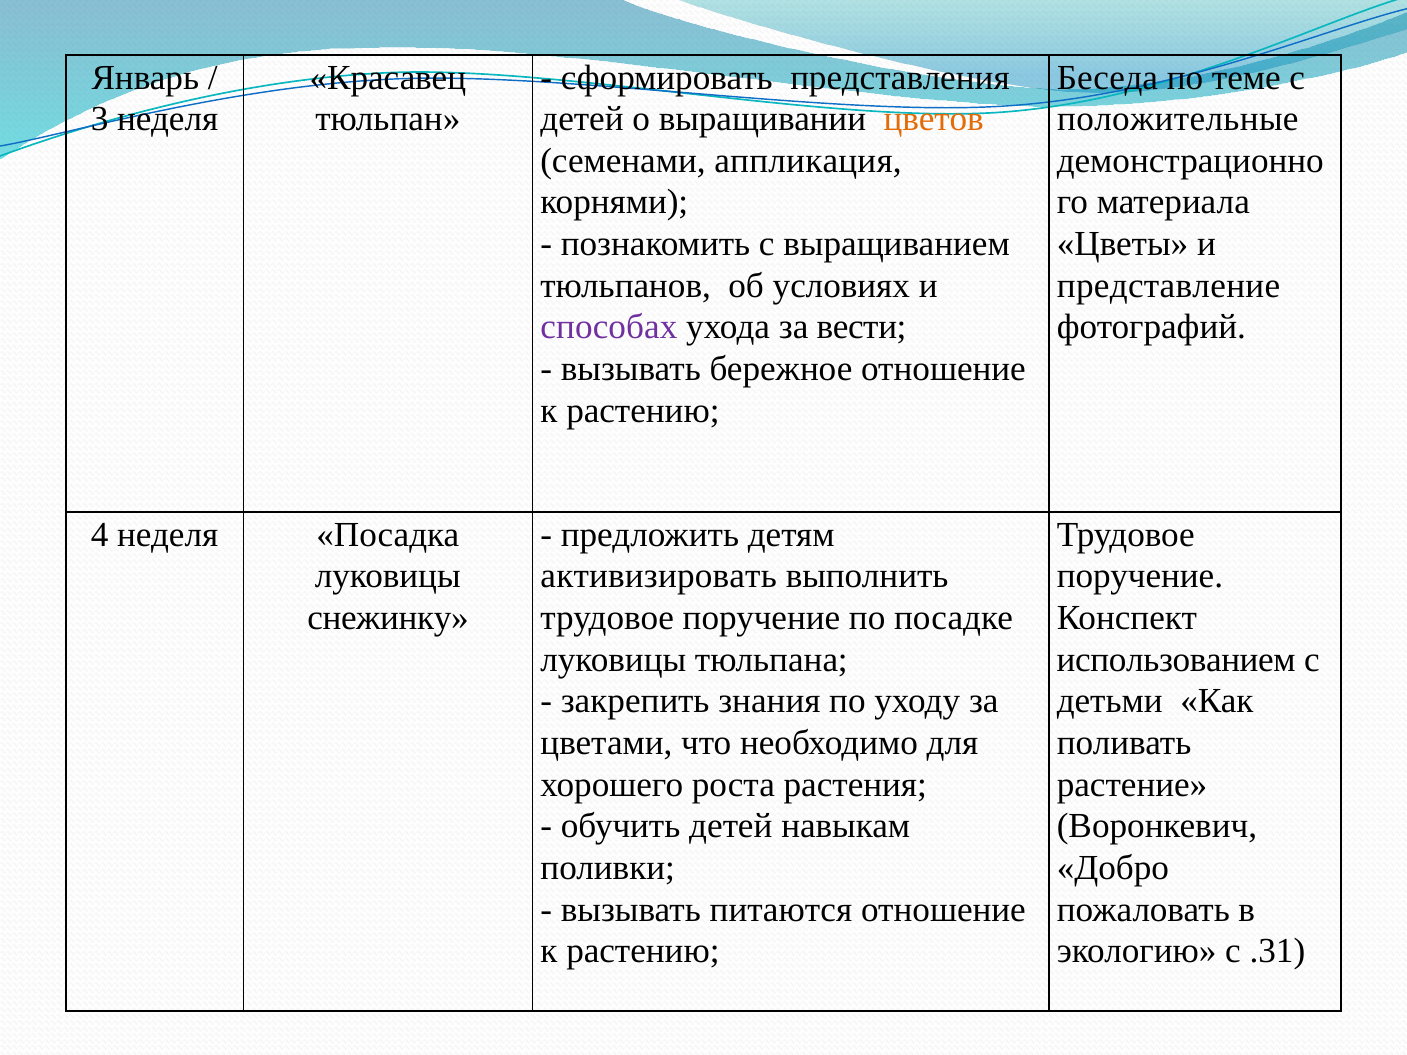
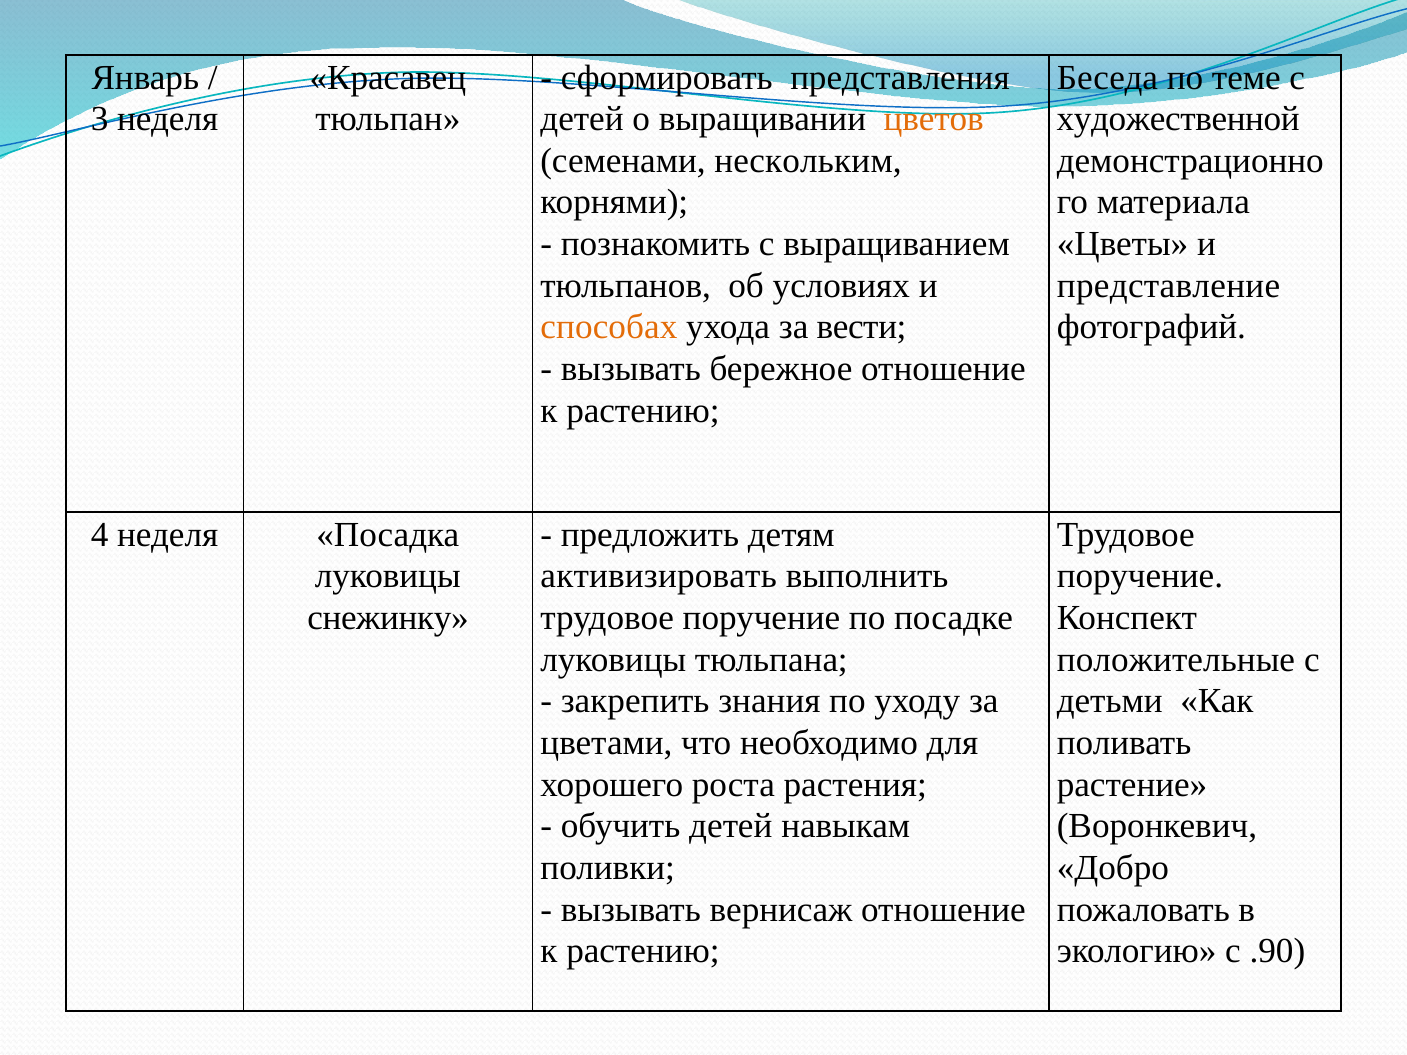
положительные: положительные -> художественной
аппликация: аппликация -> нескольким
способах colour: purple -> orange
использованием: использованием -> положительные
питаются: питаются -> вернисаж
.31: .31 -> .90
